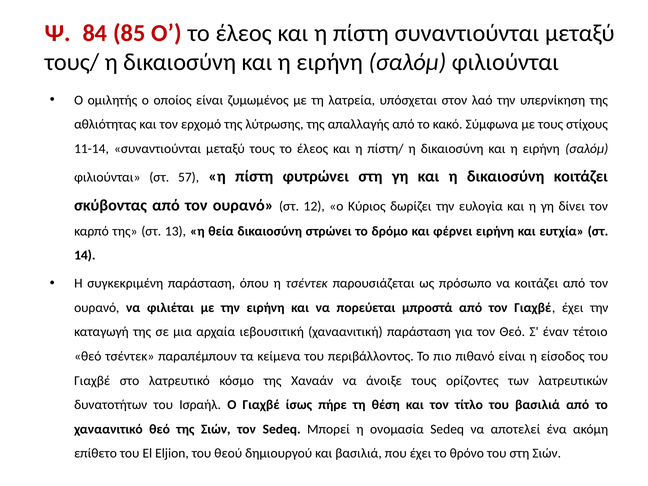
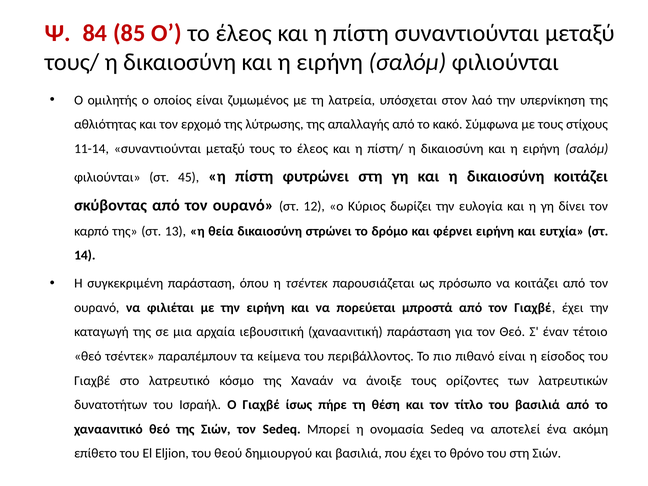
57: 57 -> 45
